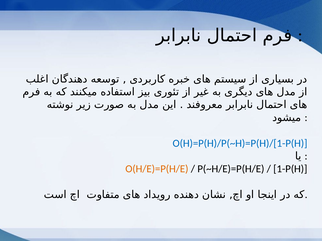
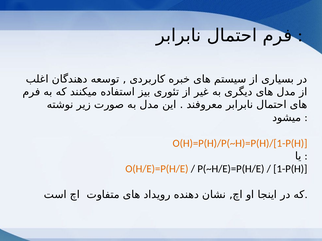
O(H)=P(H)/P(~H)=P(H)/[1-P(H colour: blue -> orange
